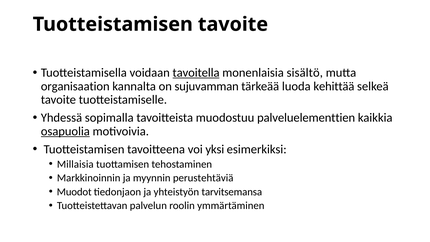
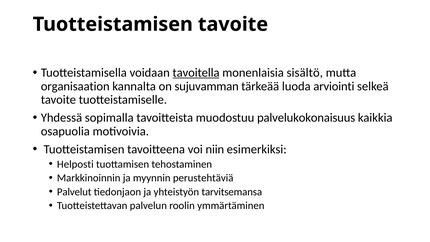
kehittää: kehittää -> arviointi
palveluelementtien: palveluelementtien -> palvelukokonaisuus
osapuolia underline: present -> none
yksi: yksi -> niin
Millaisia: Millaisia -> Helposti
Muodot: Muodot -> Palvelut
